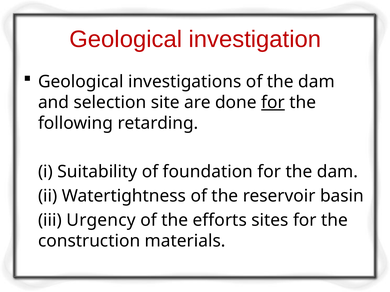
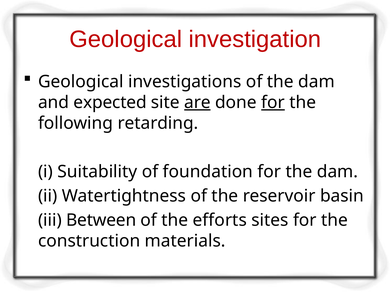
selection: selection -> expected
are underline: none -> present
Urgency: Urgency -> Between
